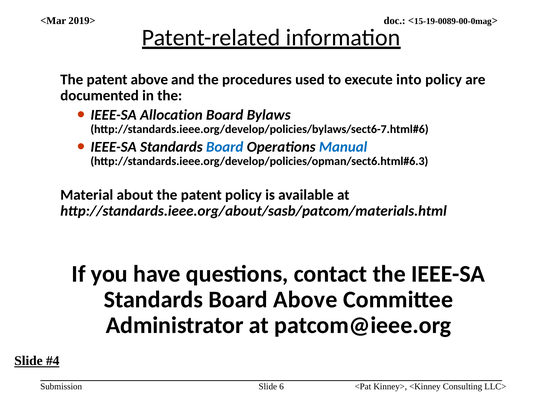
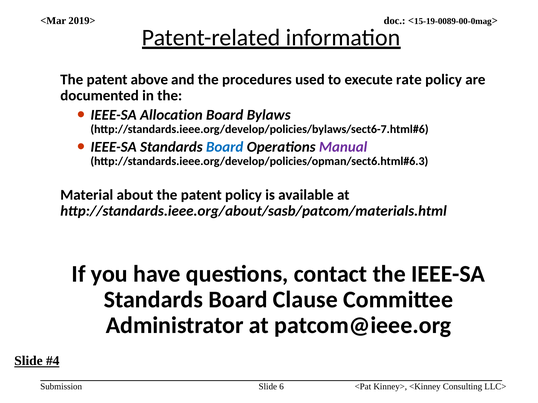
into: into -> rate
Manual colour: blue -> purple
Board Above: Above -> Clause
